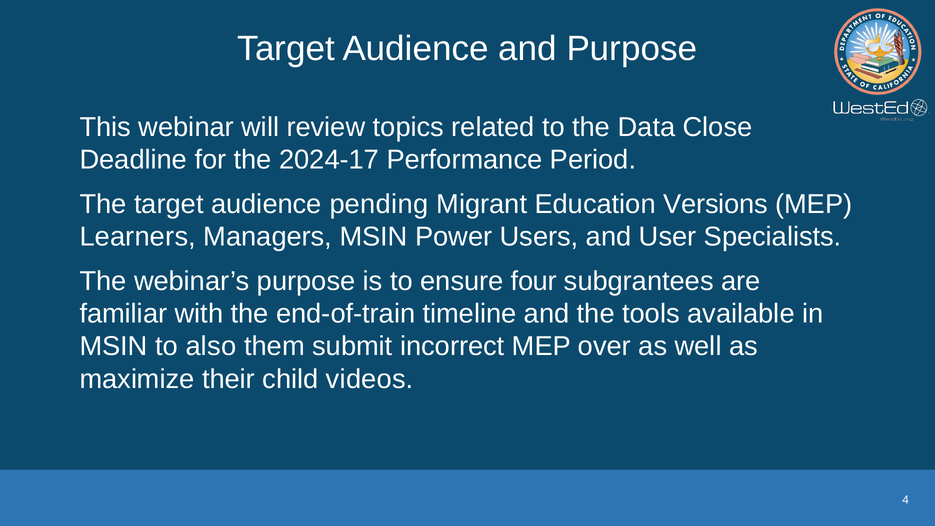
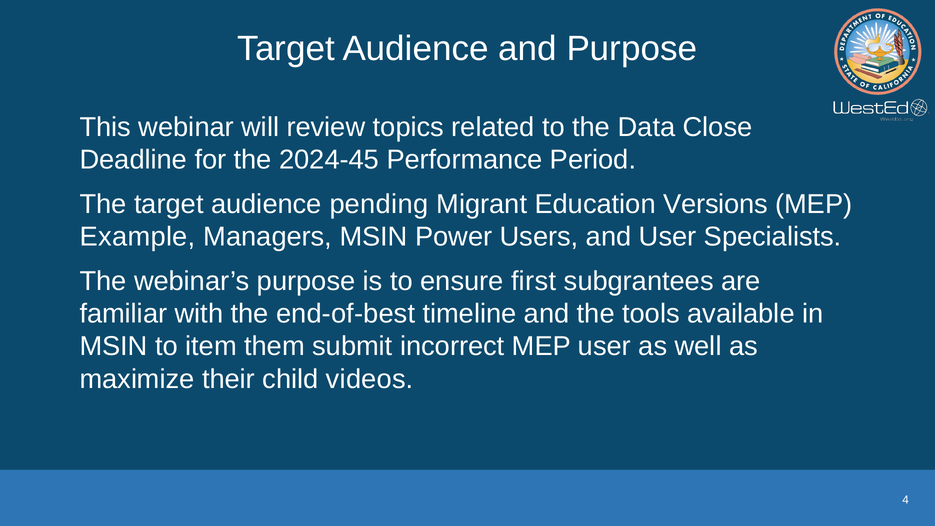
2024-17: 2024-17 -> 2024-45
Learners: Learners -> Example
four: four -> first
end-of-train: end-of-train -> end-of-best
also: also -> item
MEP over: over -> user
